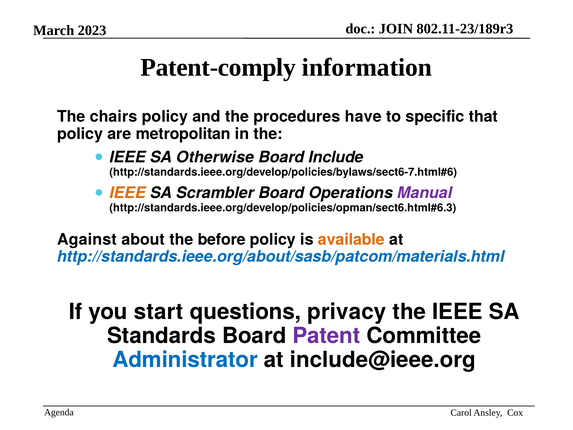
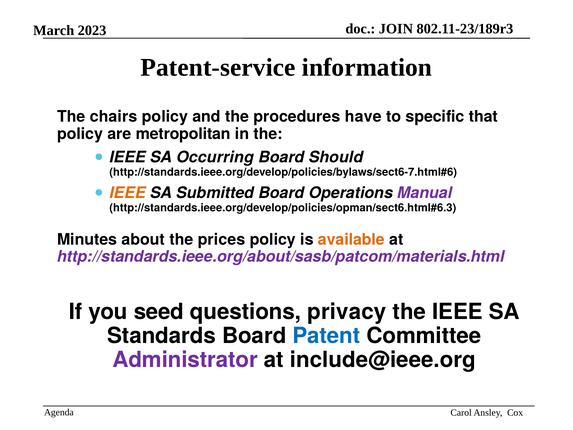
Patent-comply: Patent-comply -> Patent-service
Otherwise: Otherwise -> Occurring
Include: Include -> Should
Scrambler: Scrambler -> Submitted
Against: Against -> Minutes
before: before -> prices
http://standards.ieee.org/about/sasb/patcom/materials.html colour: blue -> purple
start: start -> seed
Patent colour: purple -> blue
Administrator colour: blue -> purple
